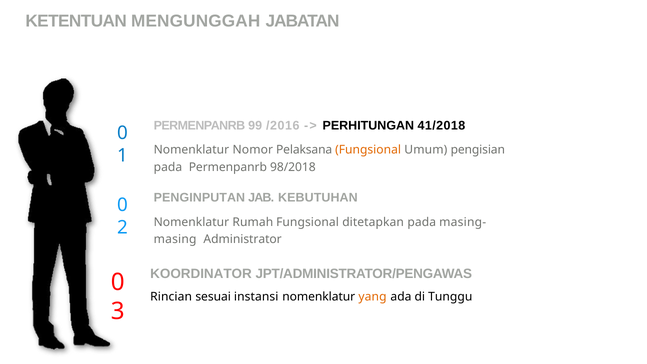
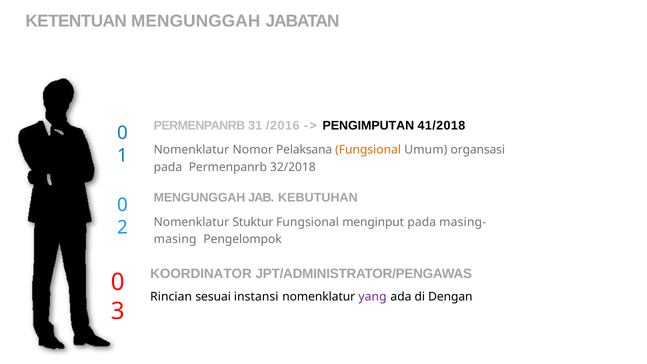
99: 99 -> 31
PERHITUNGAN: PERHITUNGAN -> PENGIMPUTAN
pengisian: pengisian -> organsasi
98/2018: 98/2018 -> 32/2018
PENGINPUTAN at (199, 198): PENGINPUTAN -> MENGUNGGAH
Rumah: Rumah -> Stuktur
ditetapkan: ditetapkan -> menginput
Administrator: Administrator -> Pengelompok
yang colour: orange -> purple
Tunggu: Tunggu -> Dengan
